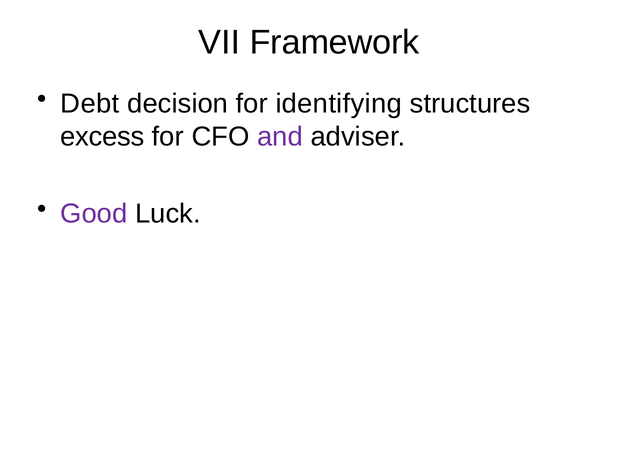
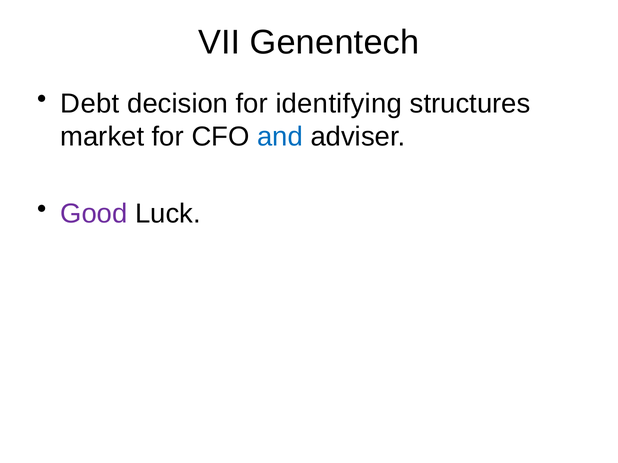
Framework: Framework -> Genentech
excess: excess -> market
and colour: purple -> blue
